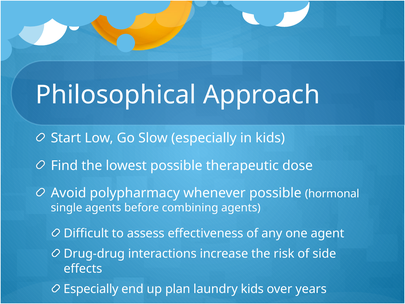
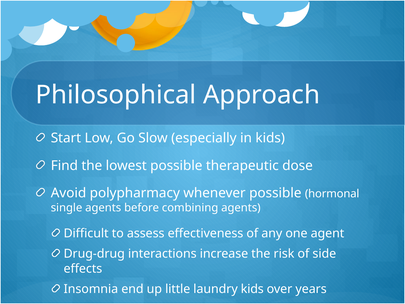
Especially at (91, 289): Especially -> Insomnia
plan: plan -> little
